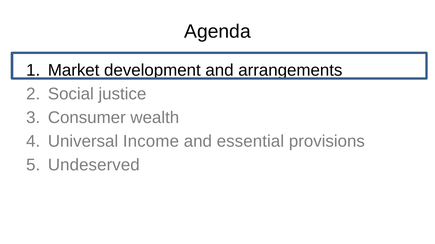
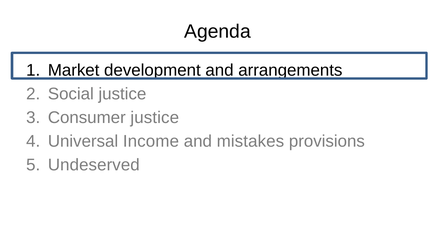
Consumer wealth: wealth -> justice
essential: essential -> mistakes
